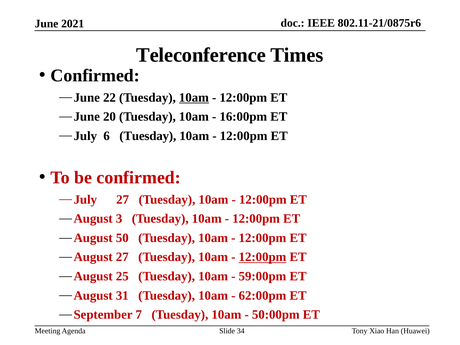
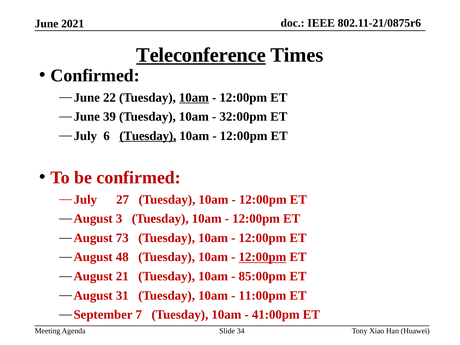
Teleconference underline: none -> present
20: 20 -> 39
16:00pm: 16:00pm -> 32:00pm
Tuesday at (148, 136) underline: none -> present
50: 50 -> 73
27 at (122, 257): 27 -> 48
25: 25 -> 21
59:00pm: 59:00pm -> 85:00pm
62:00pm: 62:00pm -> 11:00pm
50:00pm: 50:00pm -> 41:00pm
